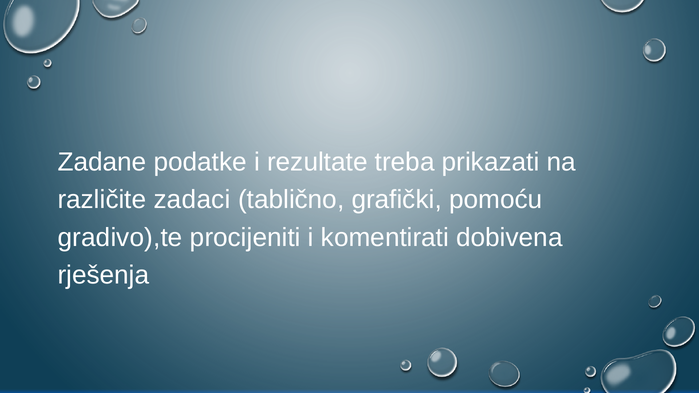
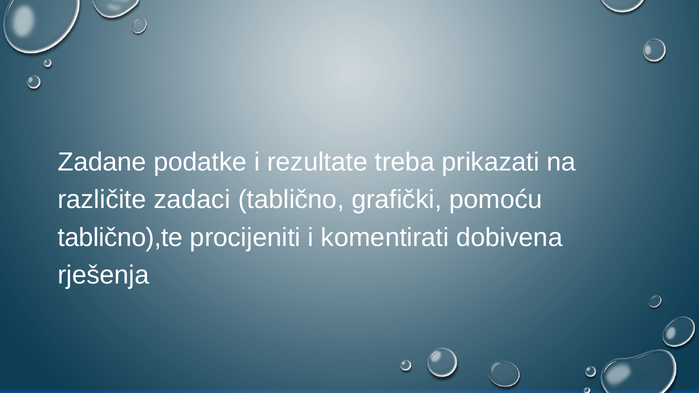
gradivo),te: gradivo),te -> tablično),te
